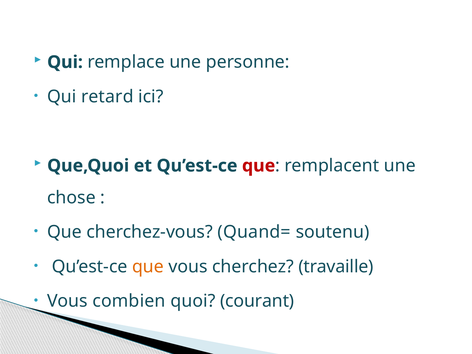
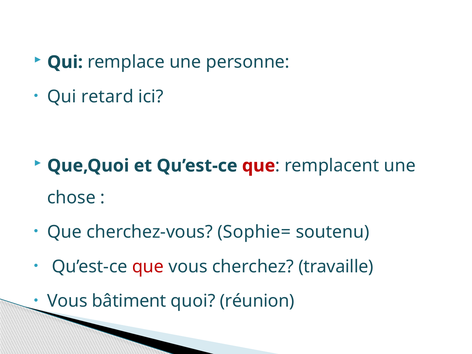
Quand=: Quand= -> Sophie=
que at (148, 267) colour: orange -> red
combien: combien -> bâtiment
courant: courant -> réunion
